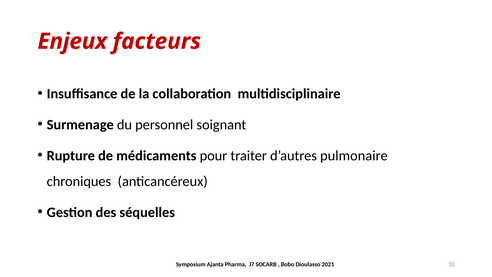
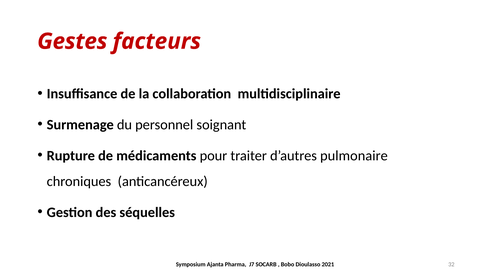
Enjeux: Enjeux -> Gestes
